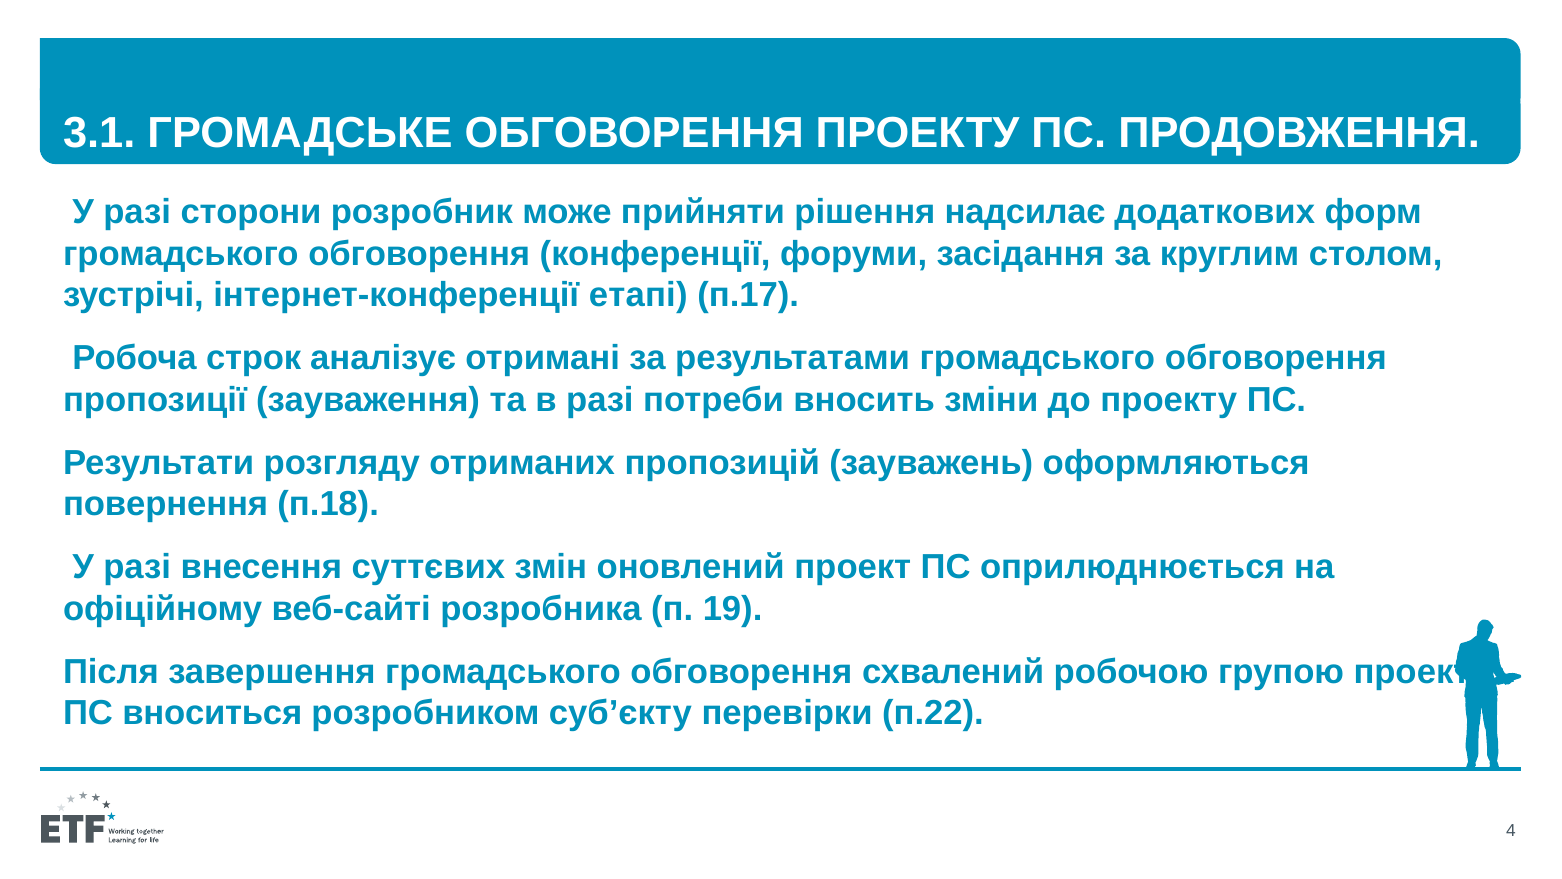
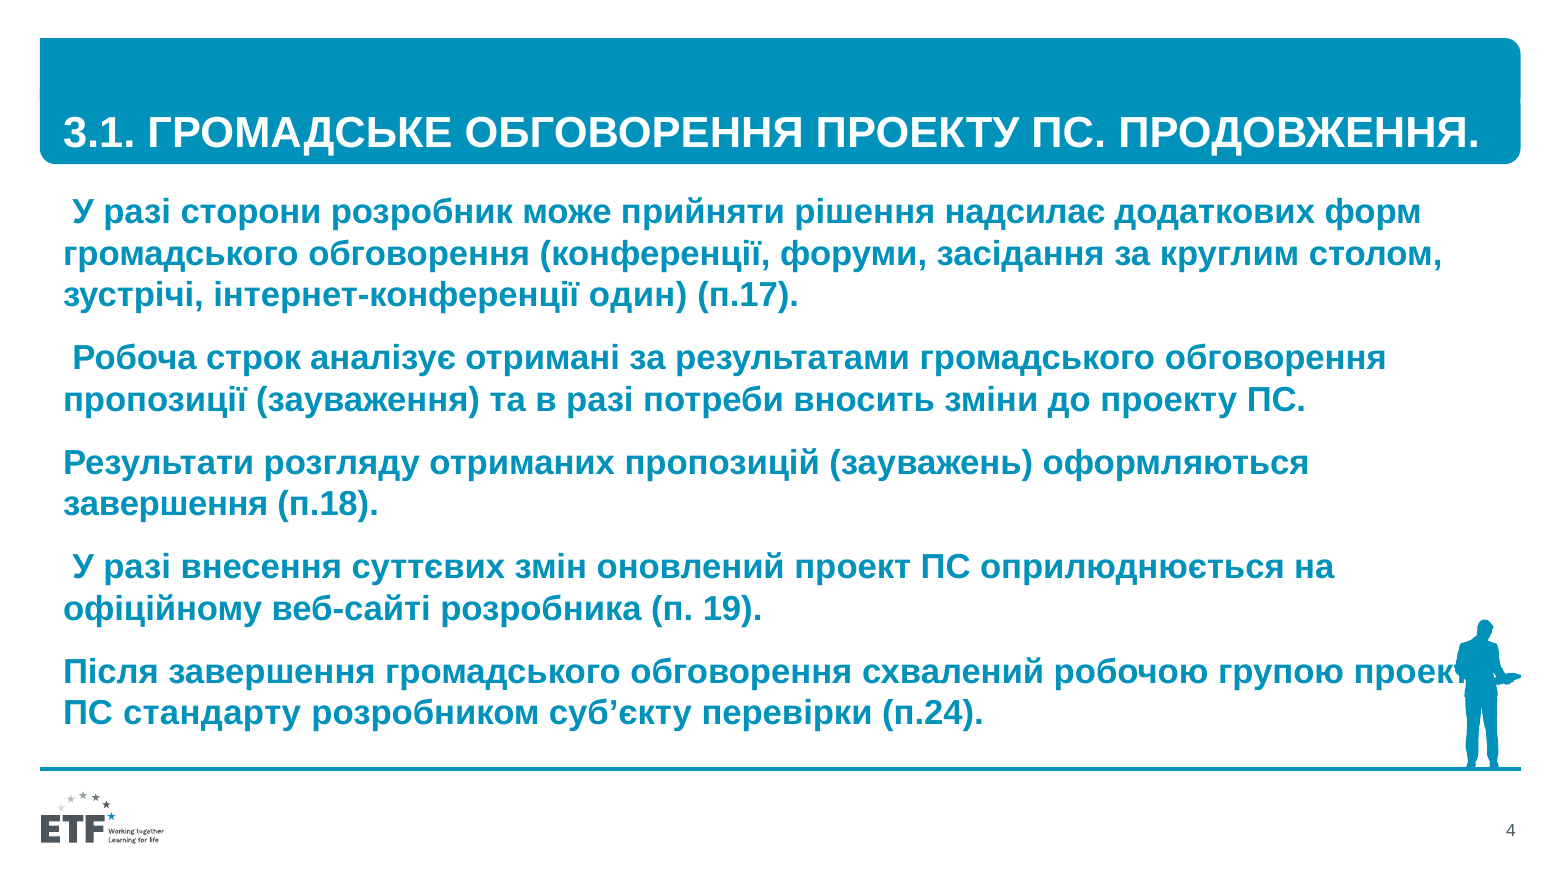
етапі: етапі -> один
повернення at (166, 504): повернення -> завершення
вноситься: вноситься -> стандарту
п.22: п.22 -> п.24
